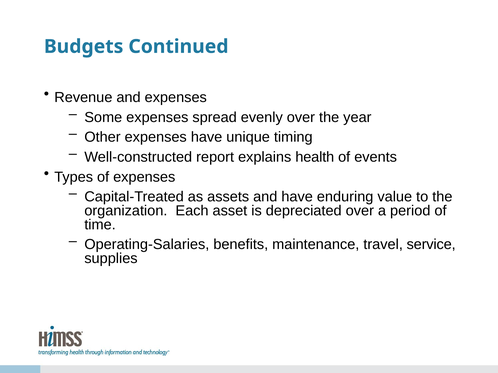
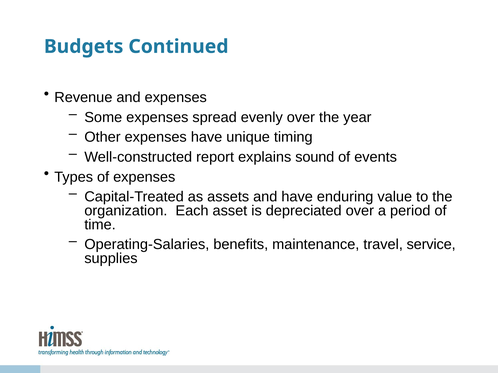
health: health -> sound
